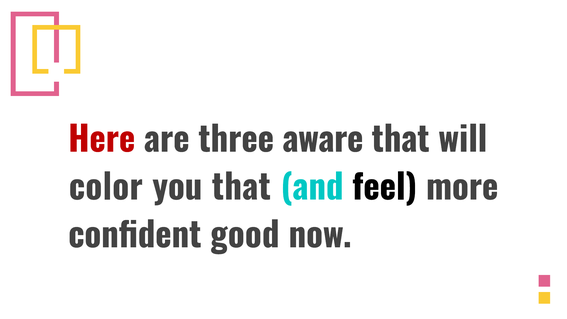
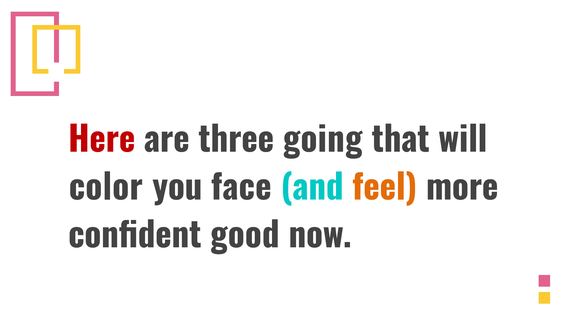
aware: aware -> going
you that: that -> face
feel colour: black -> orange
